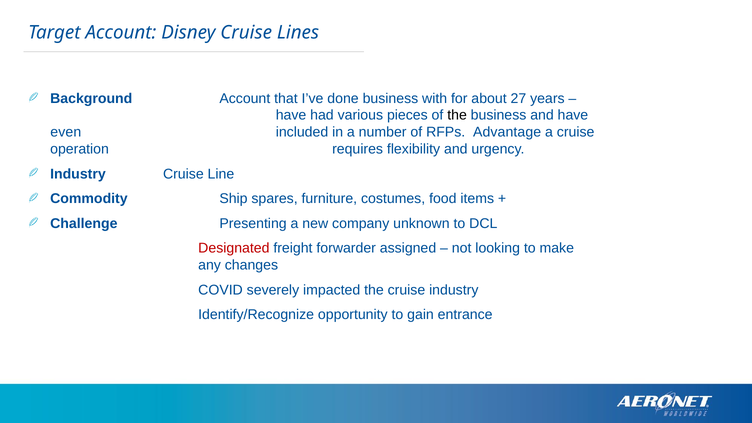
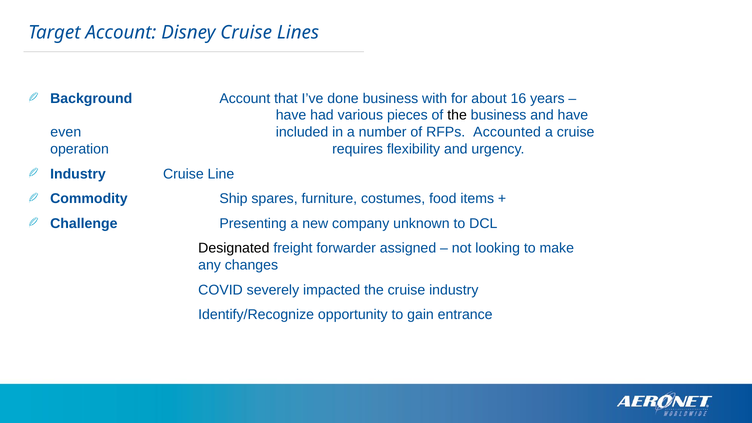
27: 27 -> 16
Advantage: Advantage -> Accounted
Designated colour: red -> black
